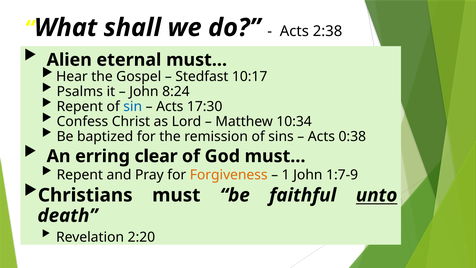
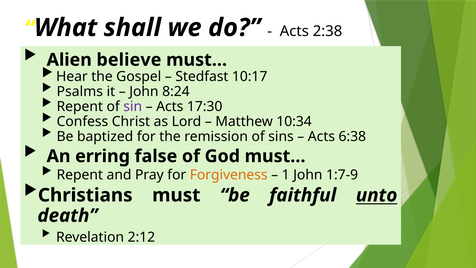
eternal: eternal -> believe
sin colour: blue -> purple
0:38: 0:38 -> 6:38
clear: clear -> false
2:20: 2:20 -> 2:12
